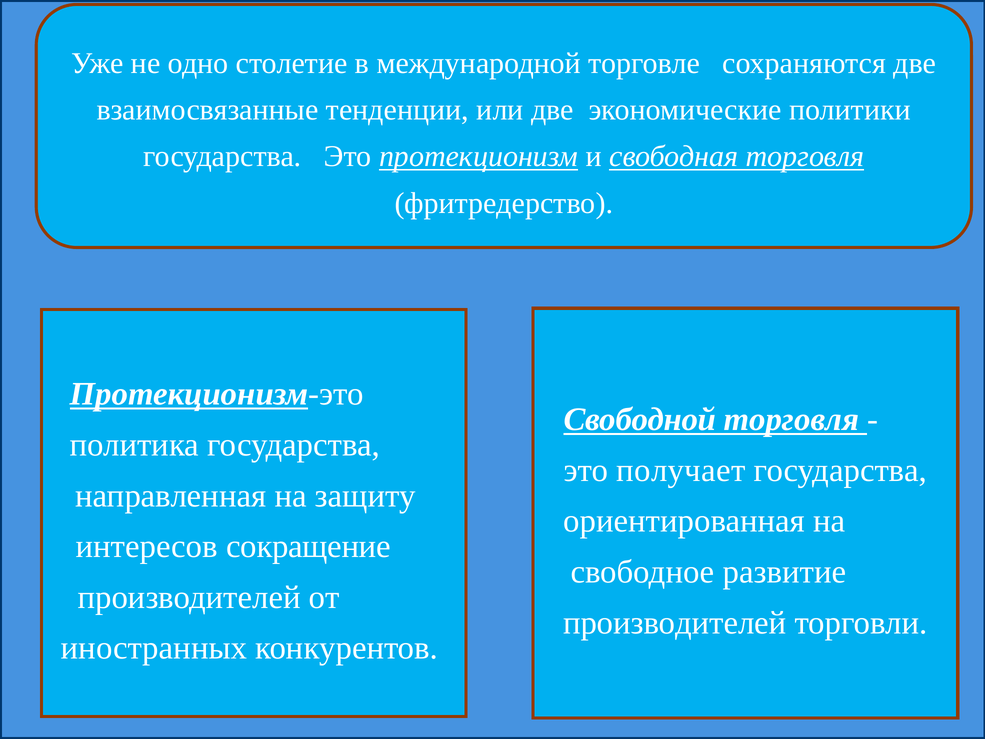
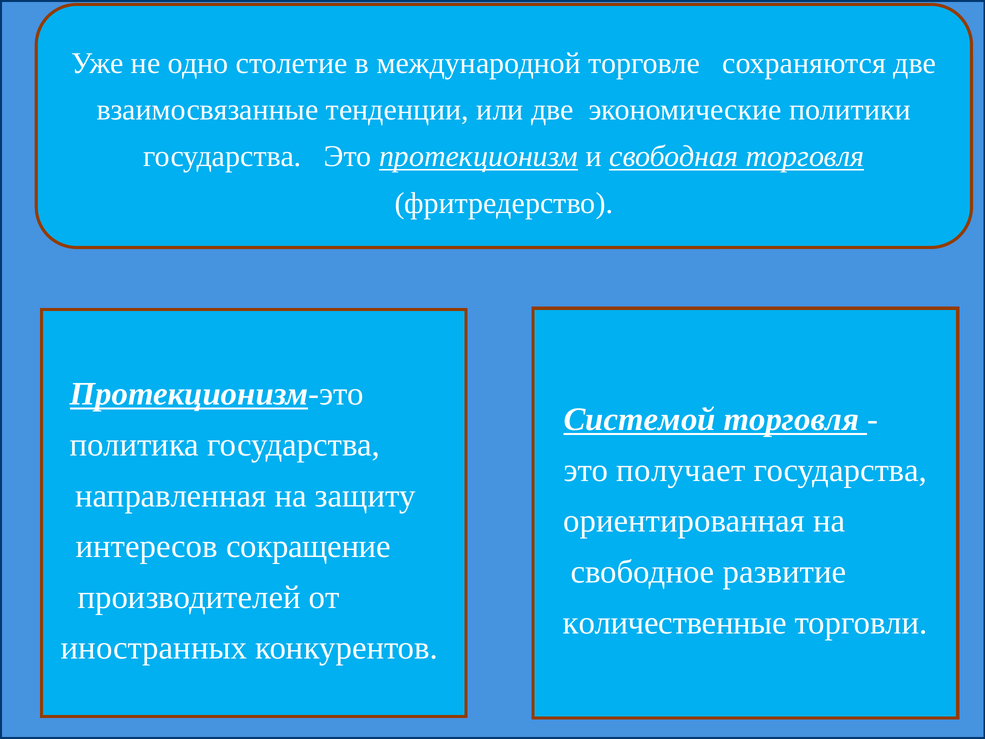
Свободной: Свободной -> Системой
производителей at (675, 623): производителей -> количественные
